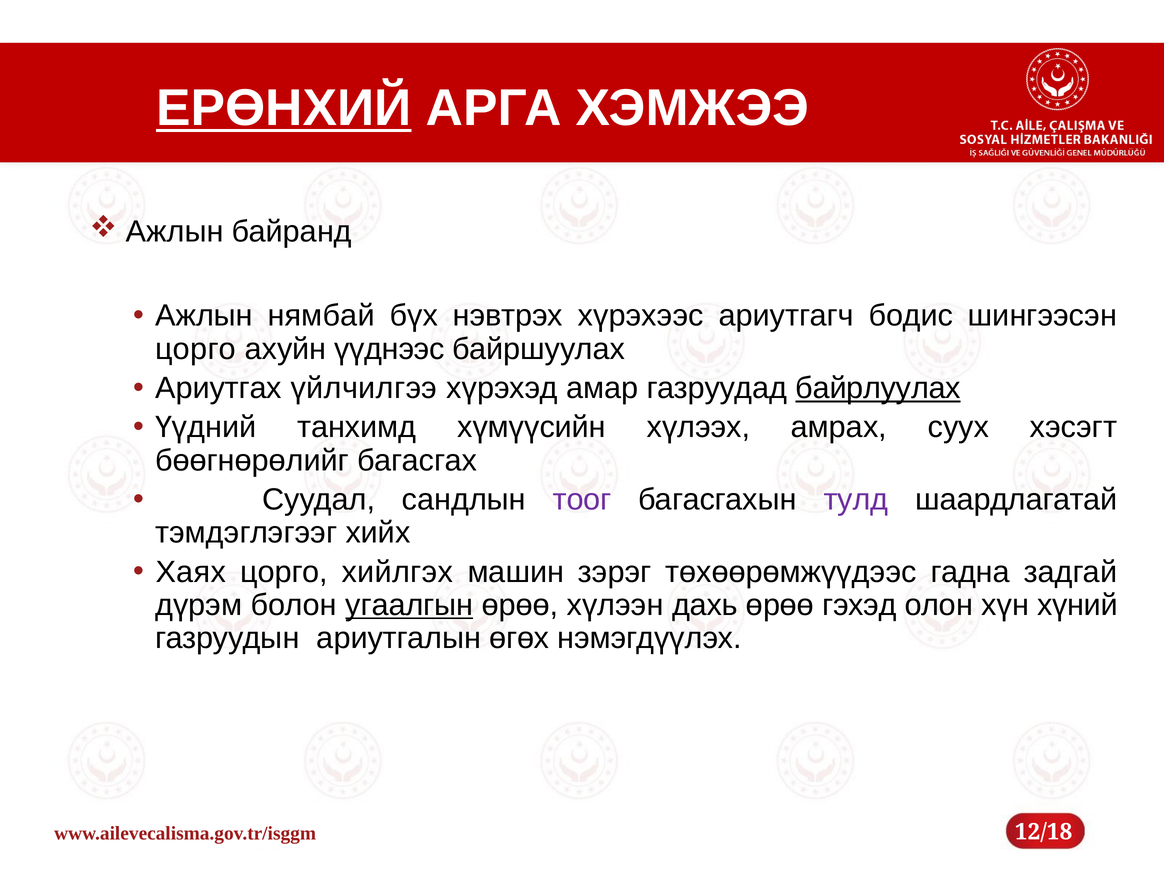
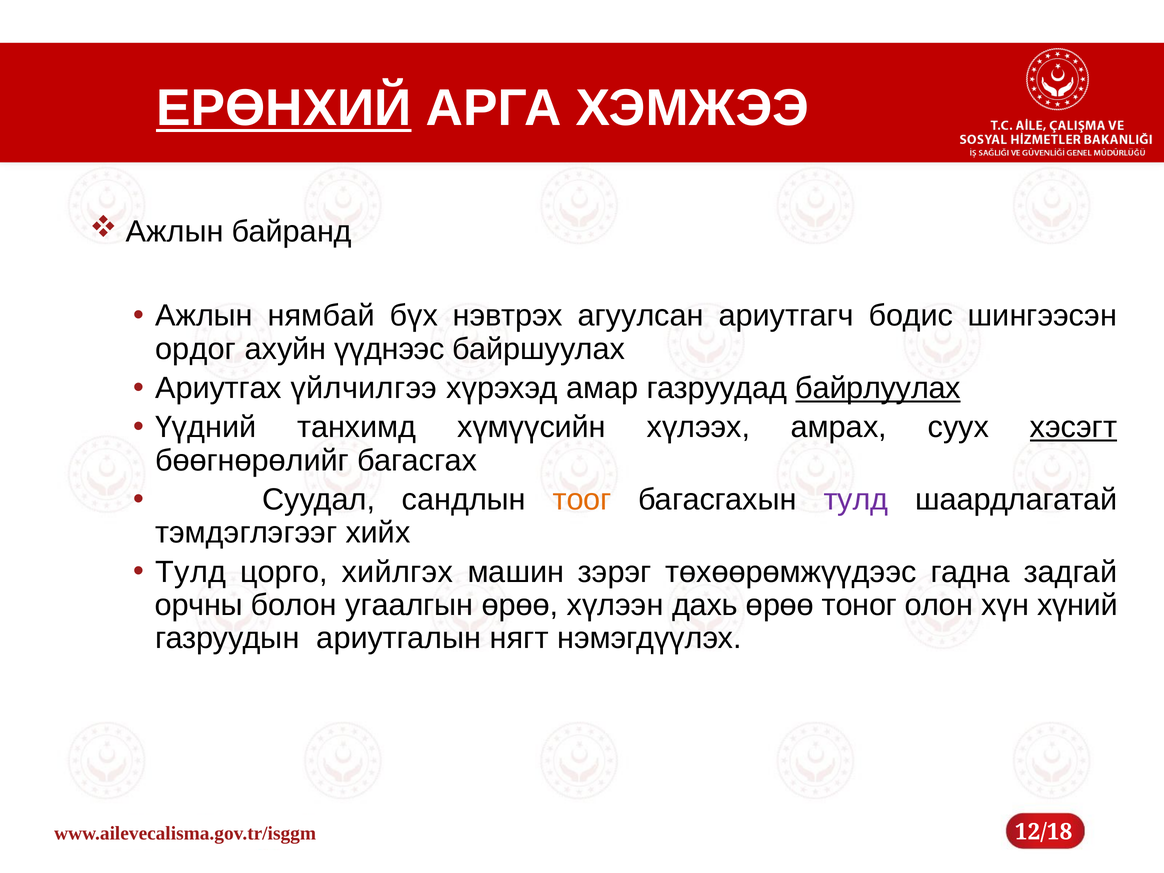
хүрэхээс: хүрэхээс -> агуулсан
цорго at (196, 349): цорго -> ордог
хэсэгт underline: none -> present
тоог colour: purple -> orange
Хаях at (191, 572): Хаях -> Тулд
дүрэм: дүрэм -> орчны
угаалгын underline: present -> none
гэхэд: гэхэд -> тоног
өгөх: өгөх -> нягт
